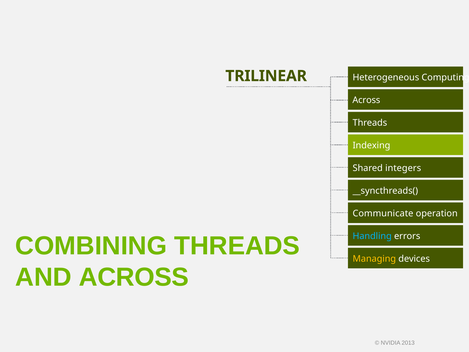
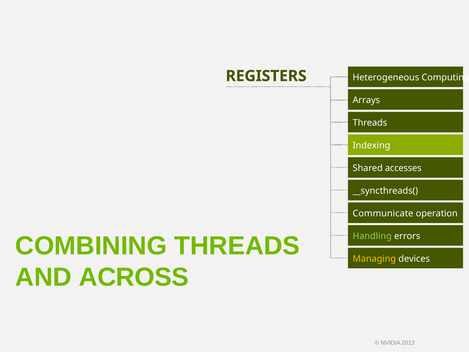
TRILINEAR: TRILINEAR -> REGISTERS
Across at (366, 100): Across -> Arrays
integers: integers -> accesses
Handling colour: light blue -> light green
